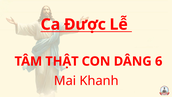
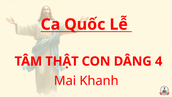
Được: Được -> Quốc
6: 6 -> 4
